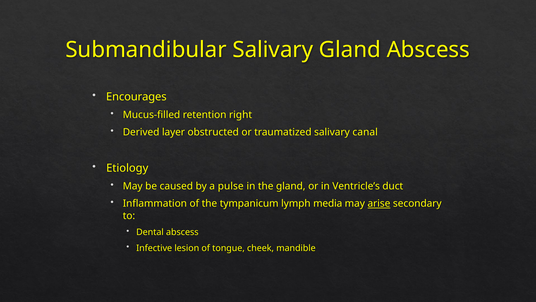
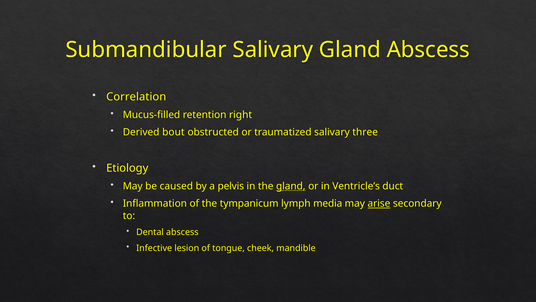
Encourages: Encourages -> Correlation
layer: layer -> bout
canal: canal -> three
pulse: pulse -> pelvis
gland at (291, 186) underline: none -> present
